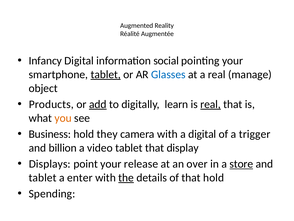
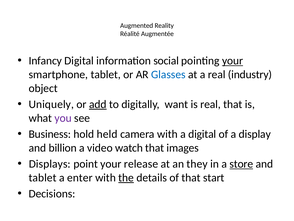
your at (233, 61) underline: none -> present
tablet at (106, 74) underline: present -> none
manage: manage -> industry
Products: Products -> Uniquely
learn: learn -> want
real at (211, 104) underline: present -> none
you colour: orange -> purple
they: they -> held
trigger: trigger -> display
video tablet: tablet -> watch
display: display -> images
over: over -> they
that hold: hold -> start
Spending: Spending -> Decisions
